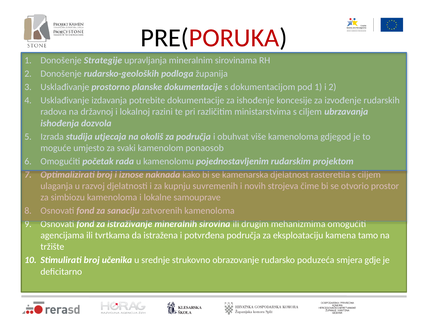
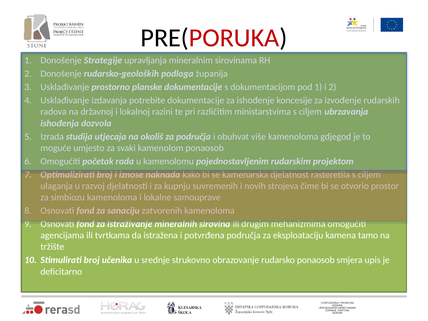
rudarsko poduzeća: poduzeća -> ponaosob
gdje: gdje -> upis
